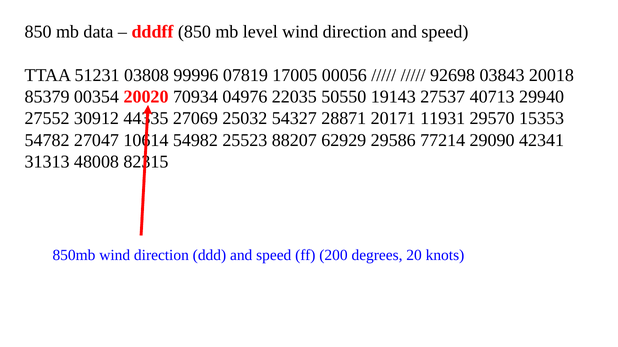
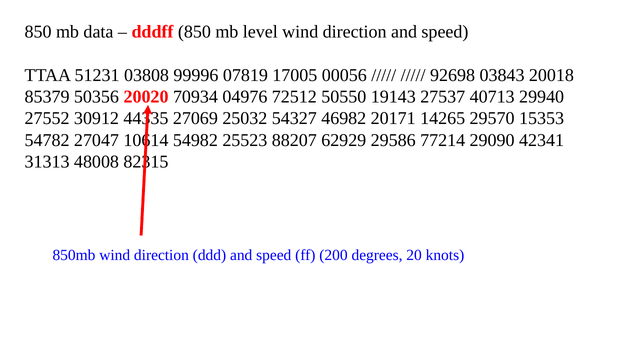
00354: 00354 -> 50356
22035: 22035 -> 72512
28871: 28871 -> 46982
11931: 11931 -> 14265
